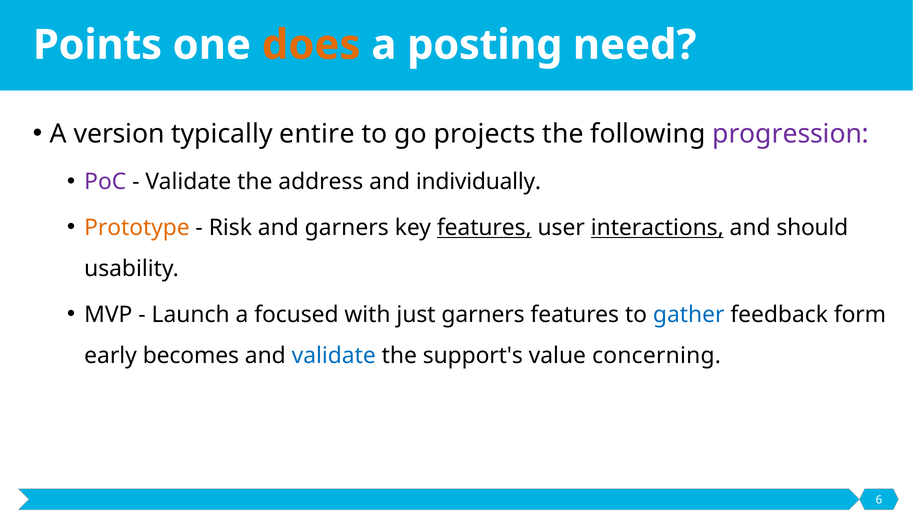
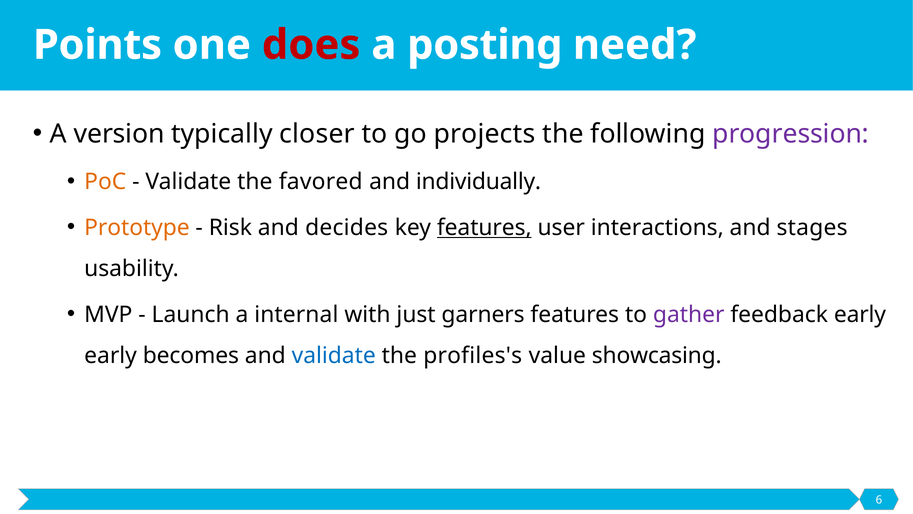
does colour: orange -> red
entire: entire -> closer
PoC colour: purple -> orange
address: address -> favored
and garners: garners -> decides
interactions underline: present -> none
should: should -> stages
focused: focused -> internal
gather colour: blue -> purple
feedback form: form -> early
support's: support's -> profiles's
concerning: concerning -> showcasing
